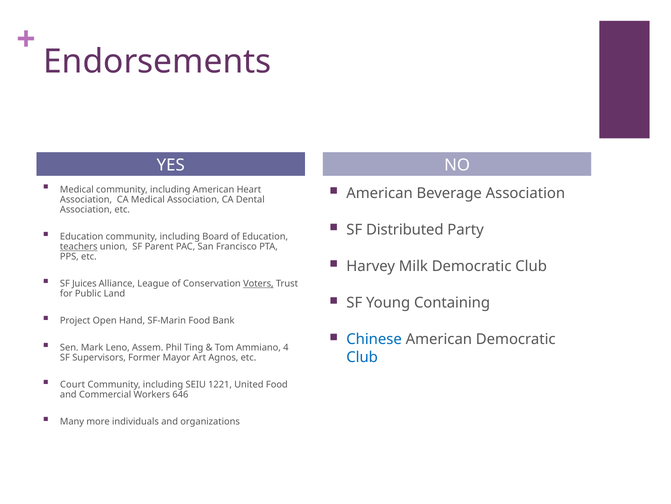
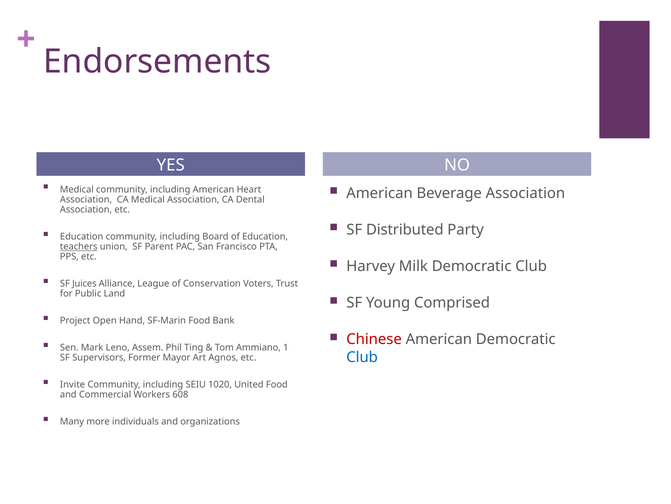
Voters underline: present -> none
Containing: Containing -> Comprised
Chinese colour: blue -> red
4: 4 -> 1
Court: Court -> Invite
1221: 1221 -> 1020
646: 646 -> 608
